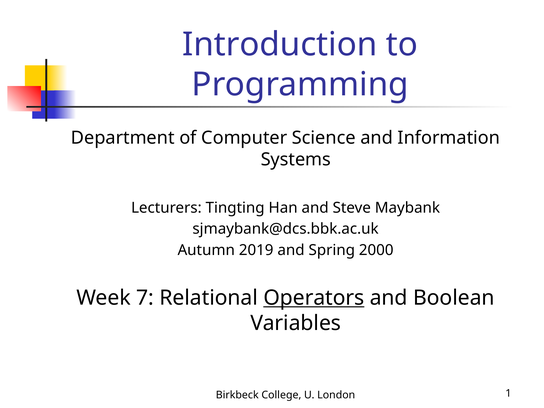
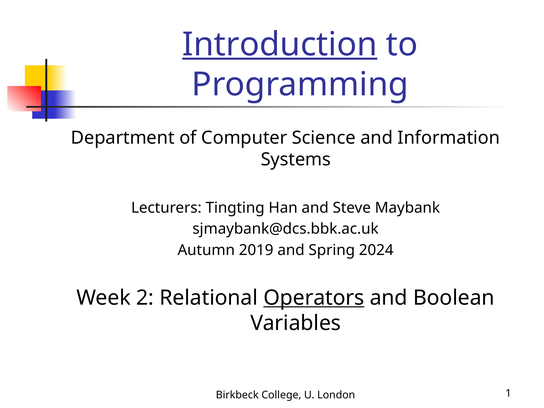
Introduction underline: none -> present
2000: 2000 -> 2024
7: 7 -> 2
